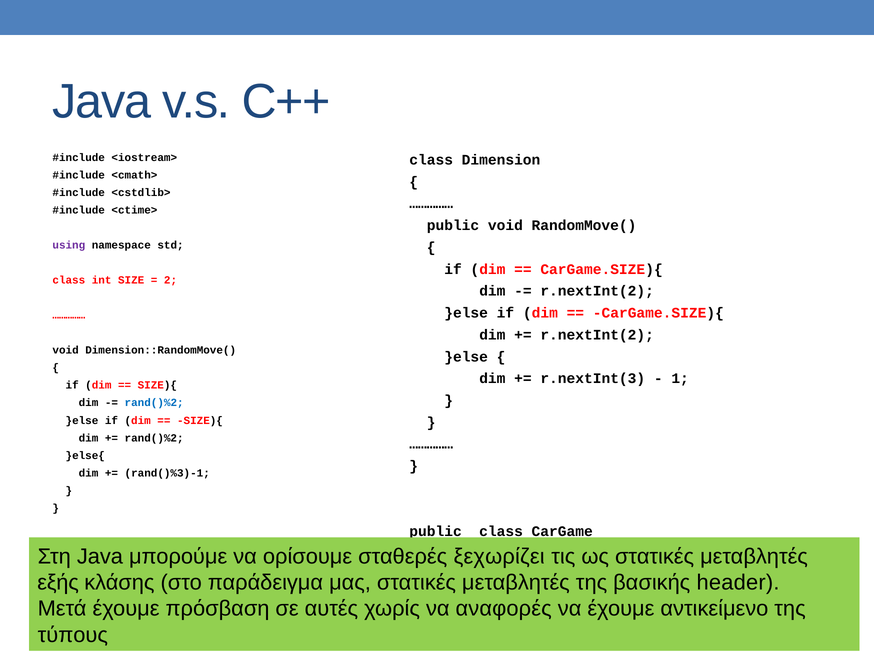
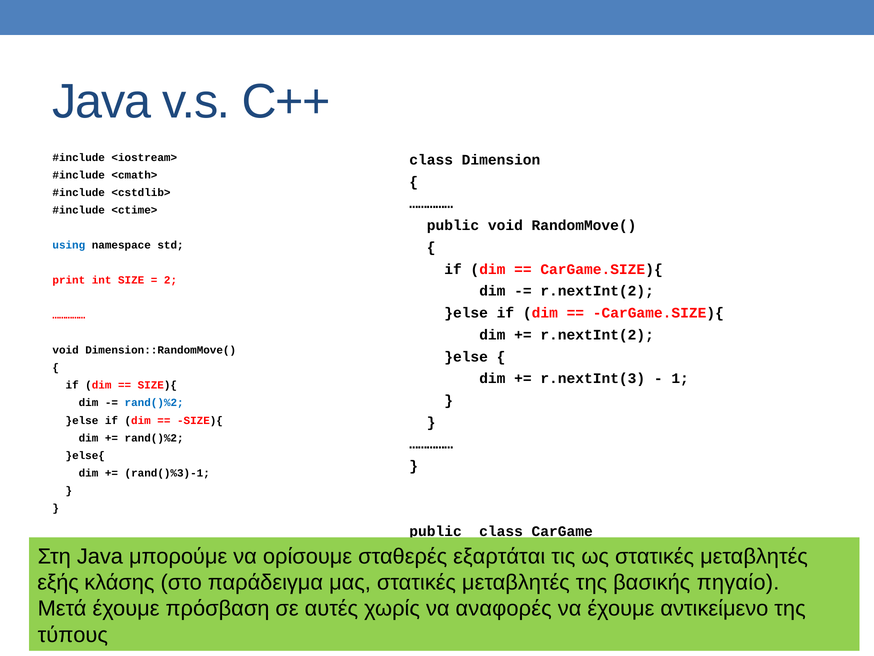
using colour: purple -> blue
class at (69, 280): class -> print
ξεχωρίζει: ξεχωρίζει -> εξαρτάται
header: header -> πηγαίο
